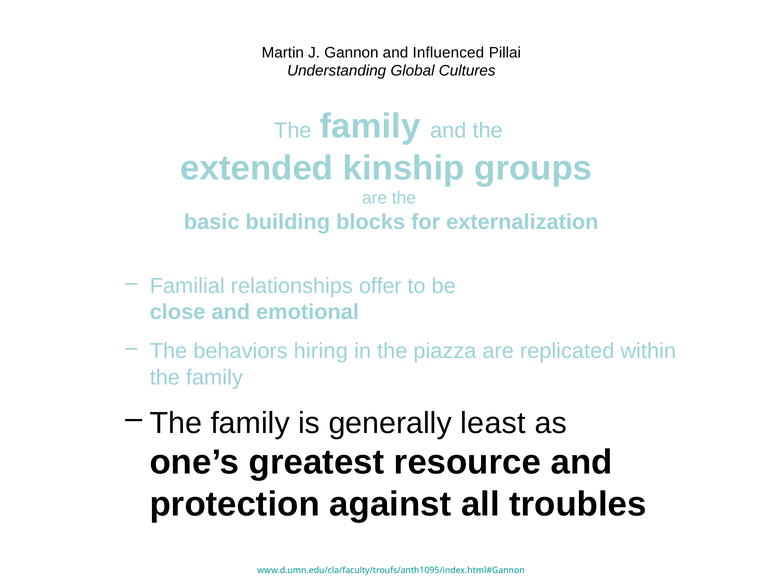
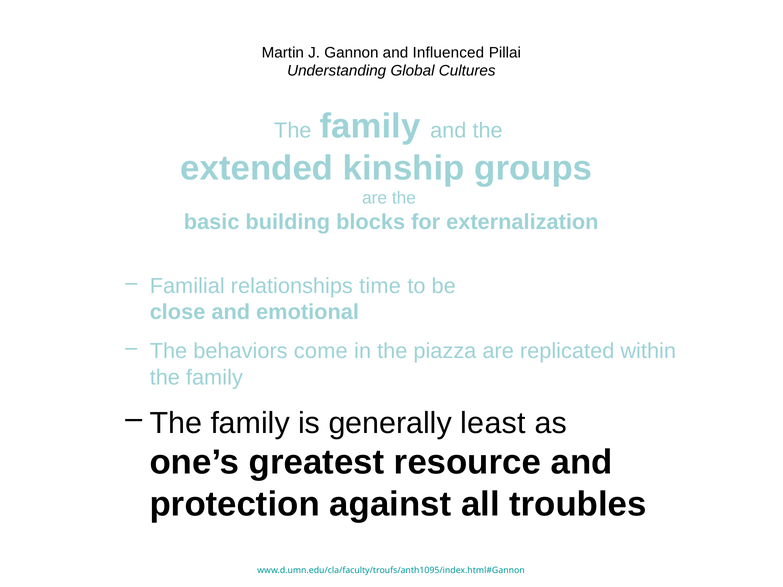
offer: offer -> time
hiring: hiring -> come
